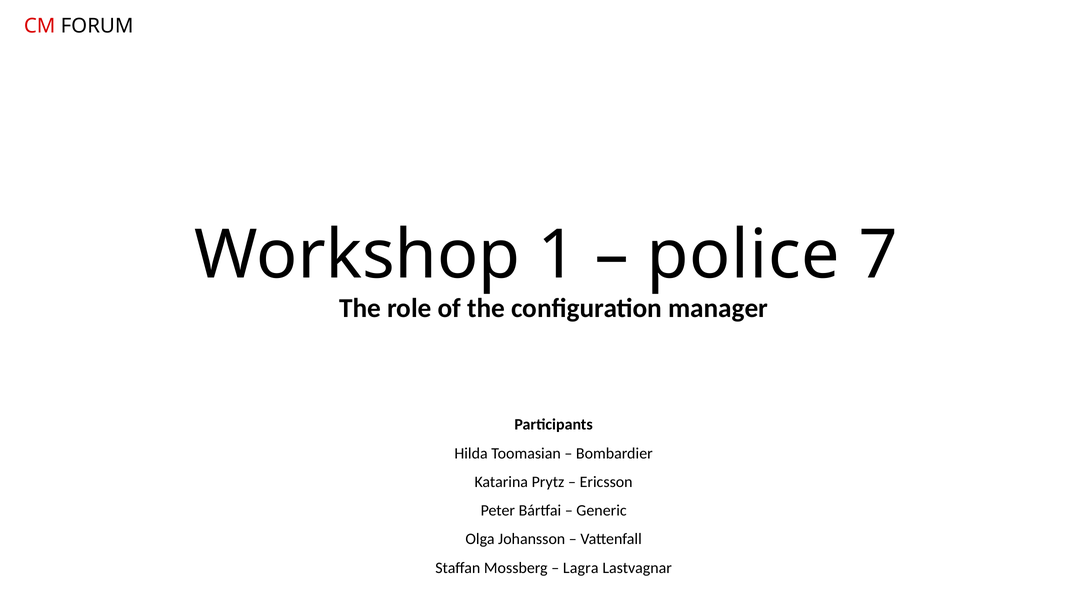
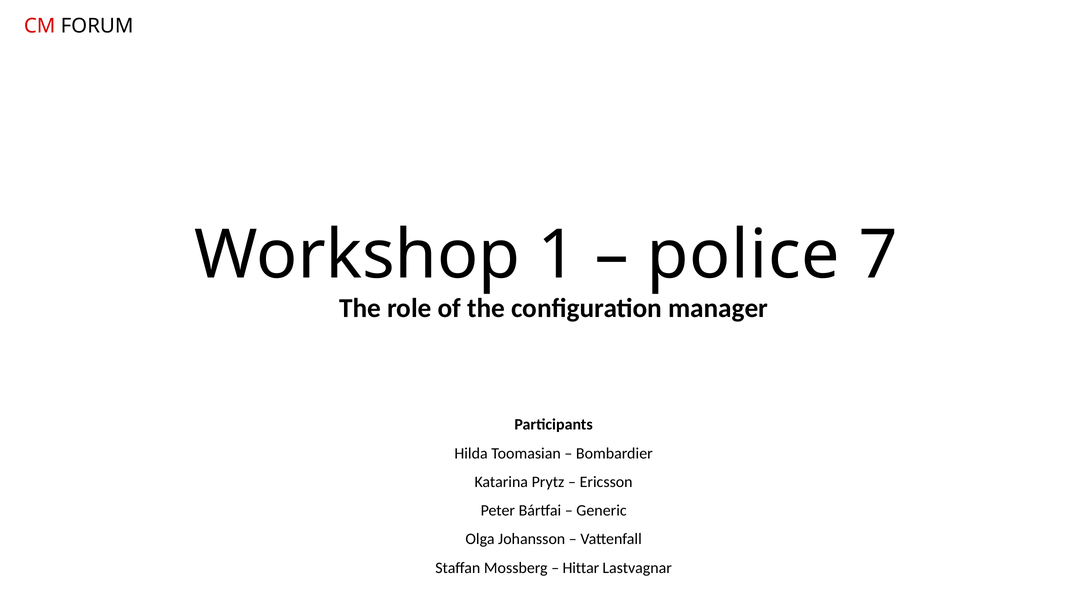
Lagra: Lagra -> Hittar
